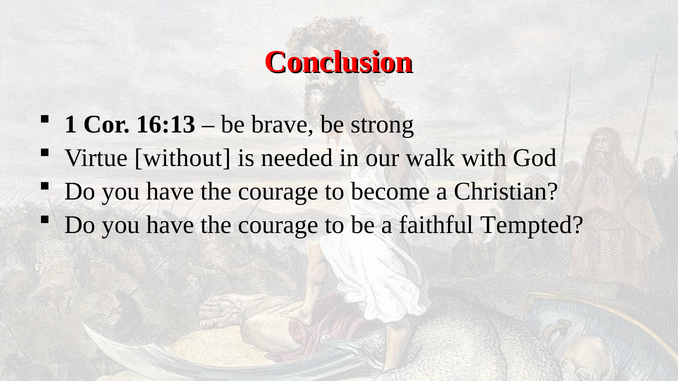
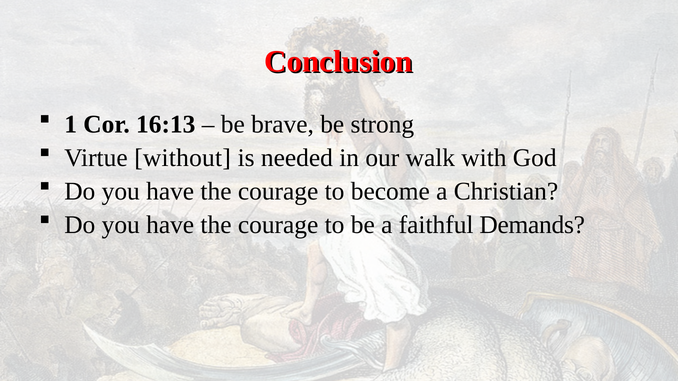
Tempted: Tempted -> Demands
